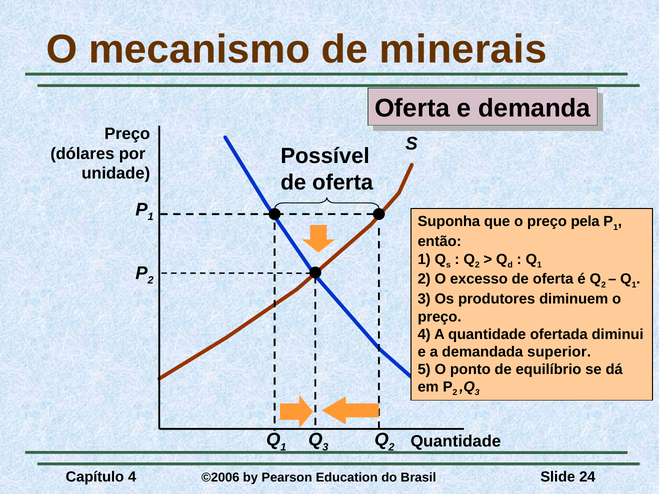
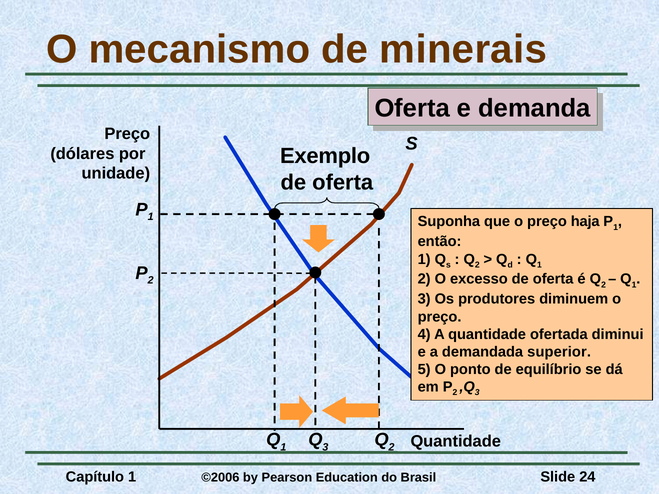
Possível: Possível -> Exemplo
pela: pela -> haja
Capítulo 4: 4 -> 1
